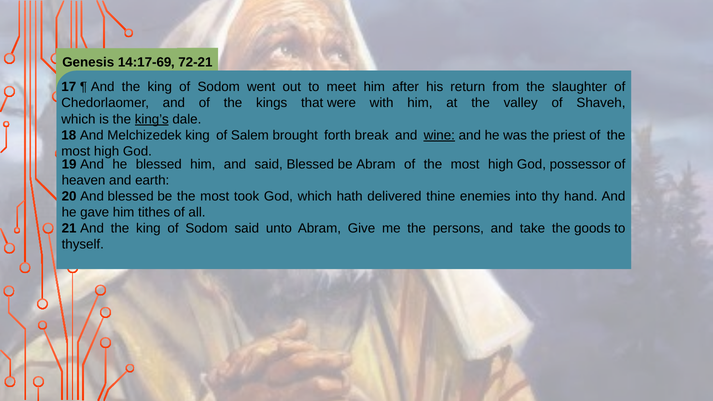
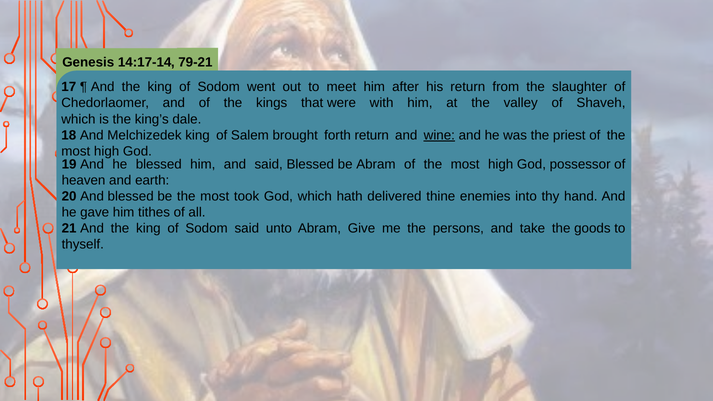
14:17-69: 14:17-69 -> 14:17-14
72-21: 72-21 -> 79-21
king’s underline: present -> none
forth break: break -> return
